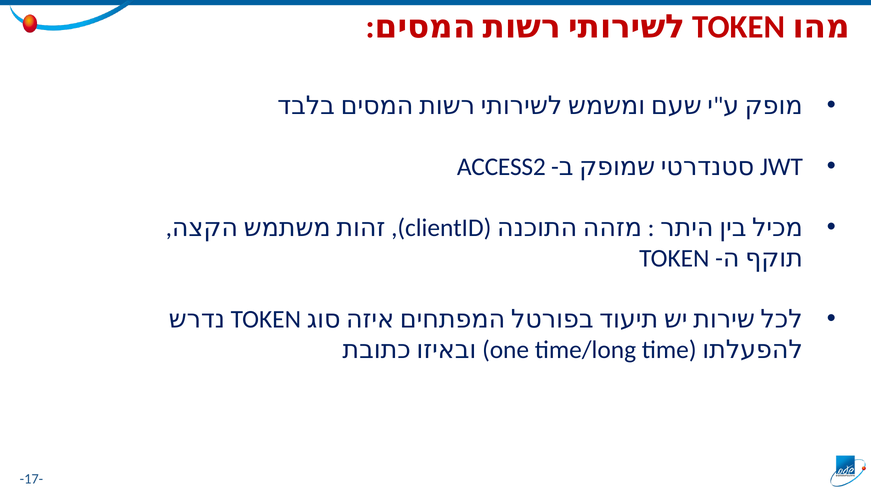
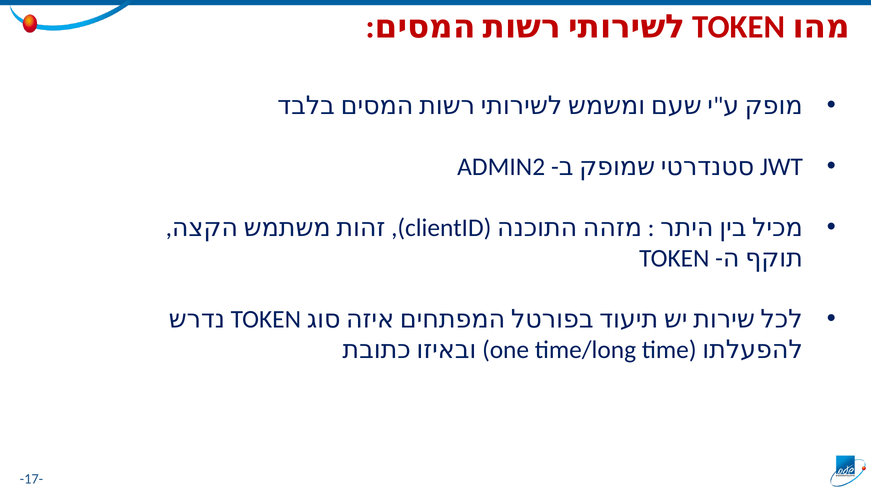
ACCESS2: ACCESS2 -> ADMIN2
